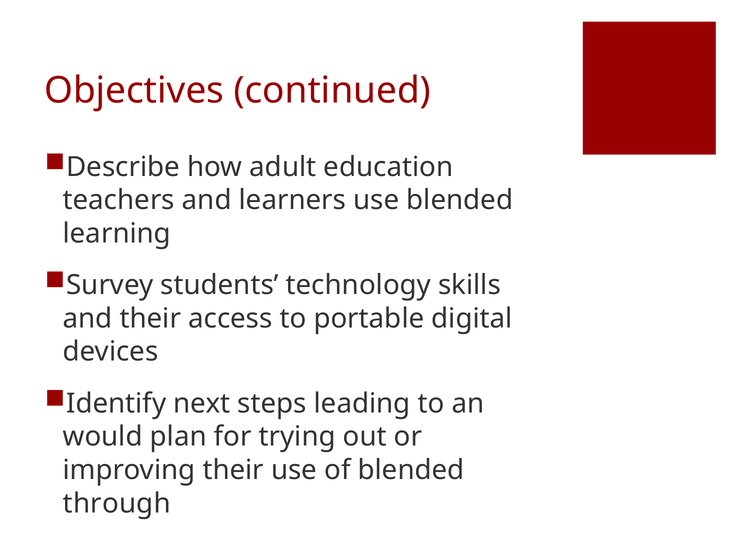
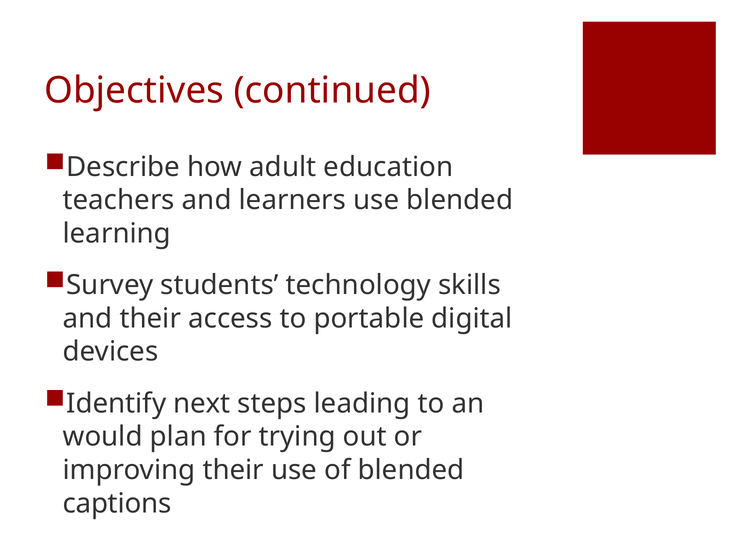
through: through -> captions
